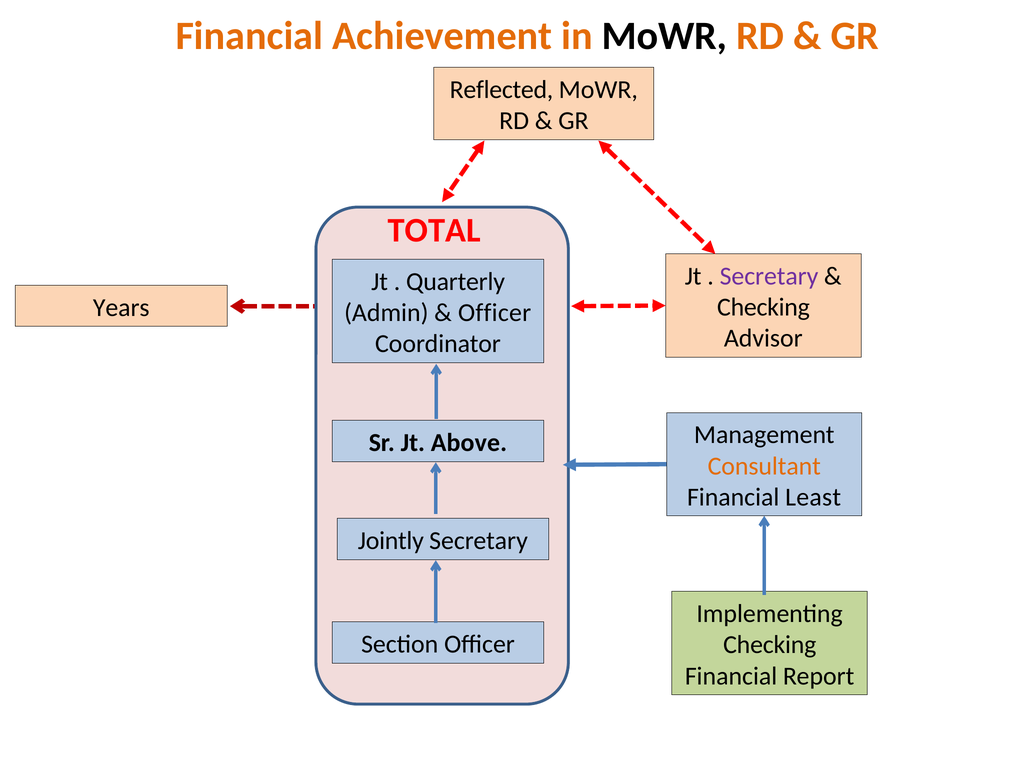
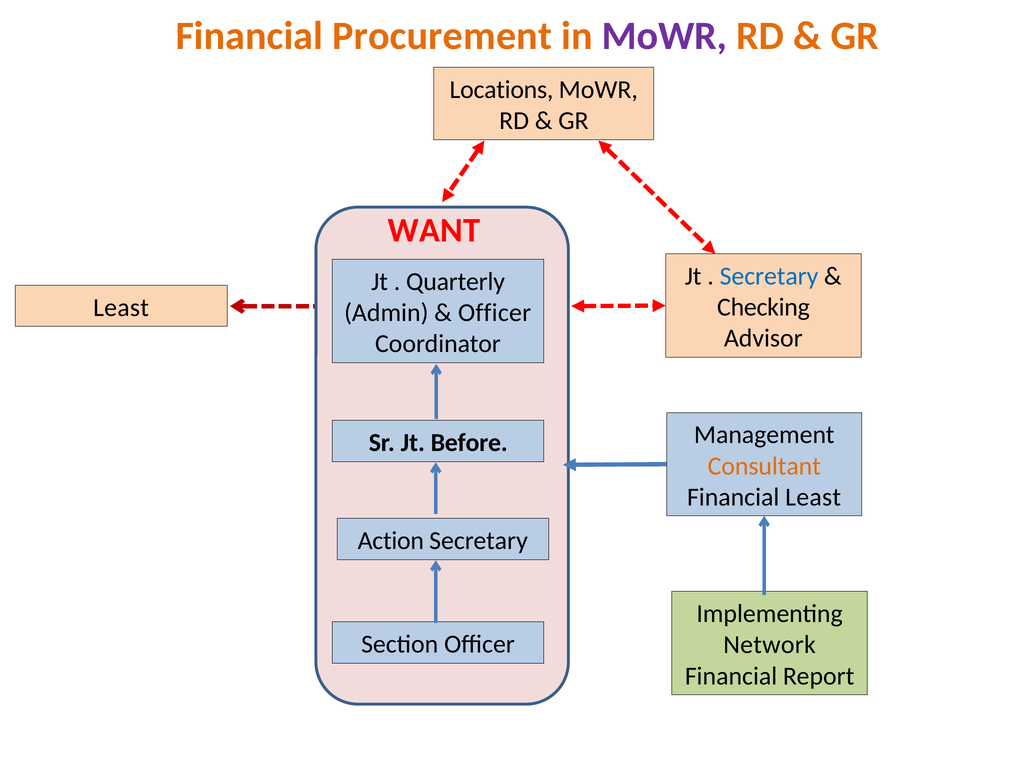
Achievement: Achievement -> Procurement
MoWR at (665, 36) colour: black -> purple
Reflected: Reflected -> Locations
TOTAL: TOTAL -> WANT
Secretary at (769, 276) colour: purple -> blue
Years at (121, 307): Years -> Least
Above: Above -> Before
Jointly: Jointly -> Action
Checking at (770, 645): Checking -> Network
